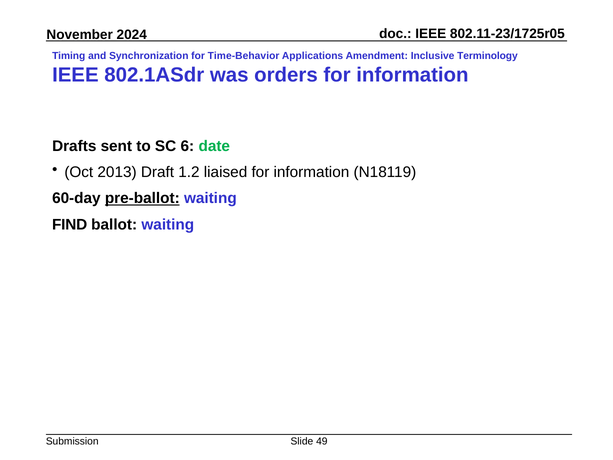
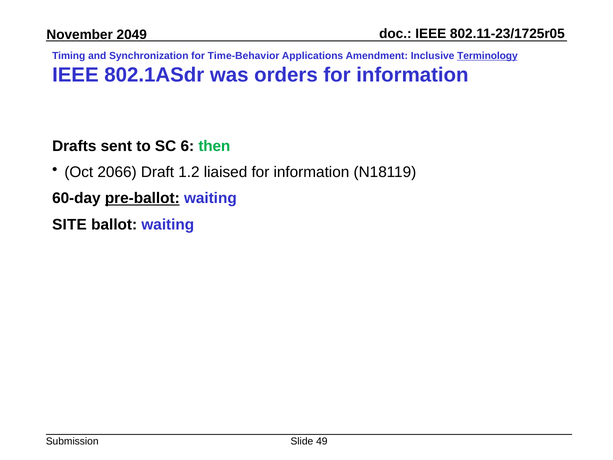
2024: 2024 -> 2049
Terminology underline: none -> present
date: date -> then
2013: 2013 -> 2066
FIND: FIND -> SITE
